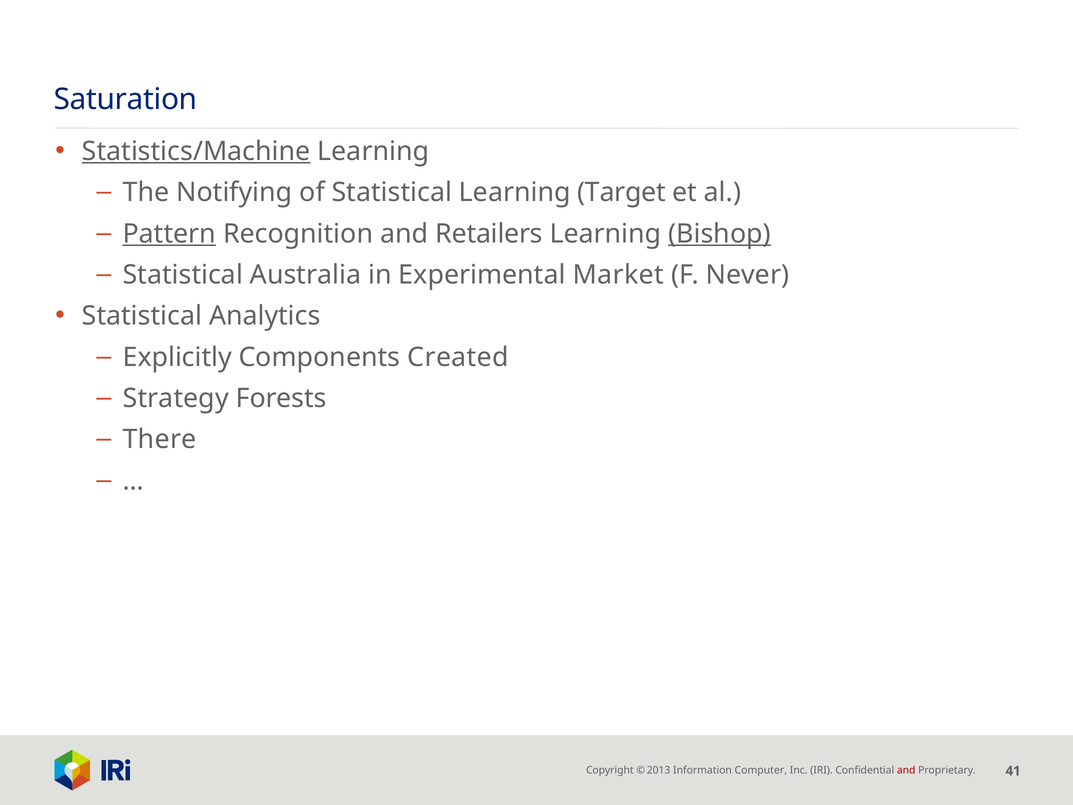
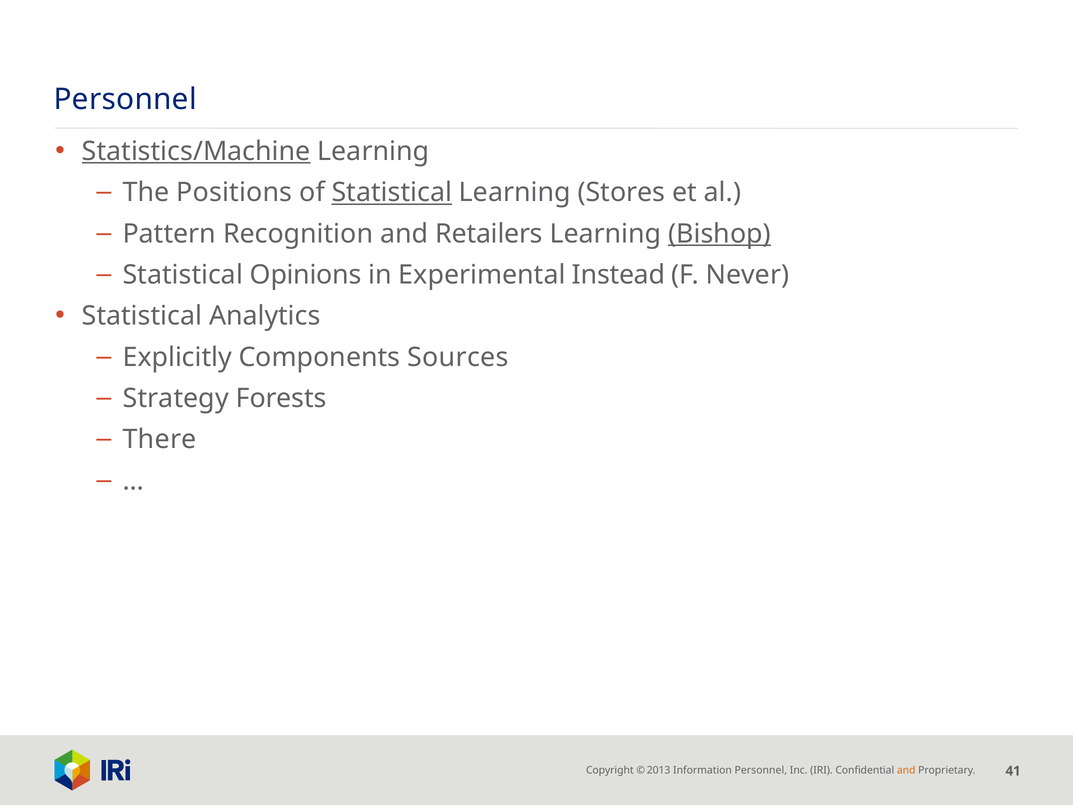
Saturation at (125, 99): Saturation -> Personnel
Notifying: Notifying -> Positions
Statistical at (392, 192) underline: none -> present
Target: Target -> Stores
Pattern underline: present -> none
Australia: Australia -> Opinions
Market: Market -> Instead
Created: Created -> Sources
Computer at (761, 770): Computer -> Personnel
and at (906, 770) colour: red -> orange
